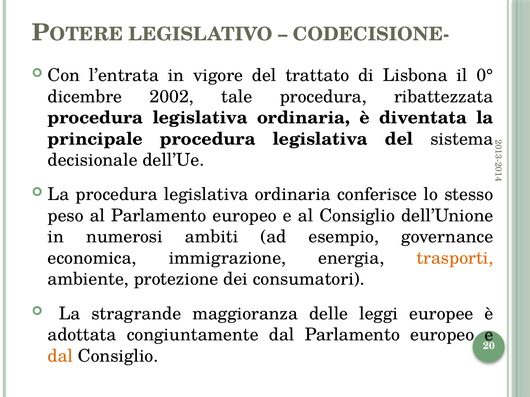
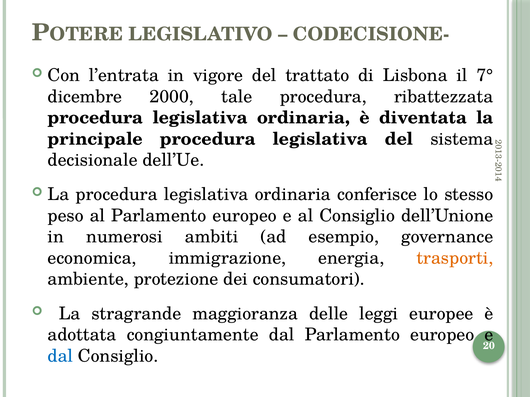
0°: 0° -> 7°
2002: 2002 -> 2000
dal at (60, 356) colour: orange -> blue
